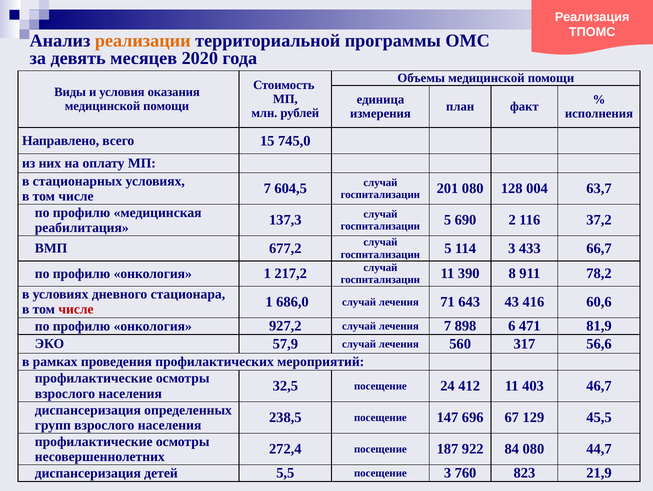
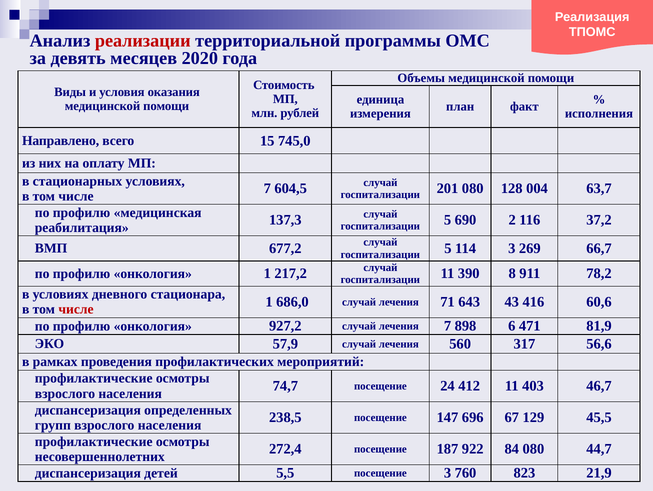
реализации colour: orange -> red
433: 433 -> 269
32,5: 32,5 -> 74,7
